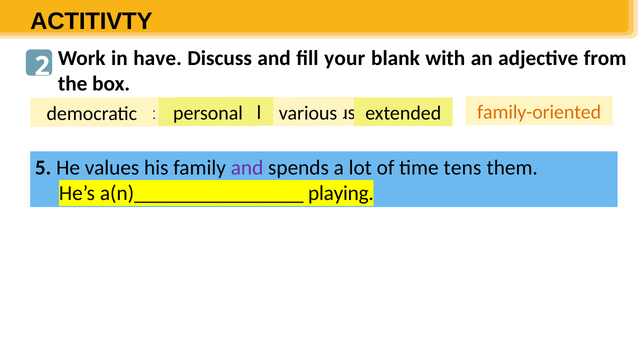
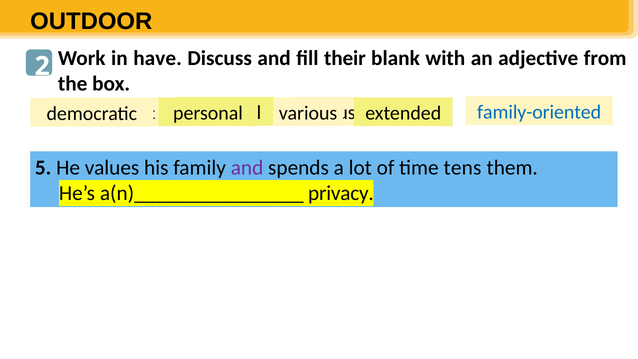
ACTITIVTY: ACTITIVTY -> OUTDOOR
your: your -> their
family-oriented colour: orange -> blue
playing: playing -> privacy
